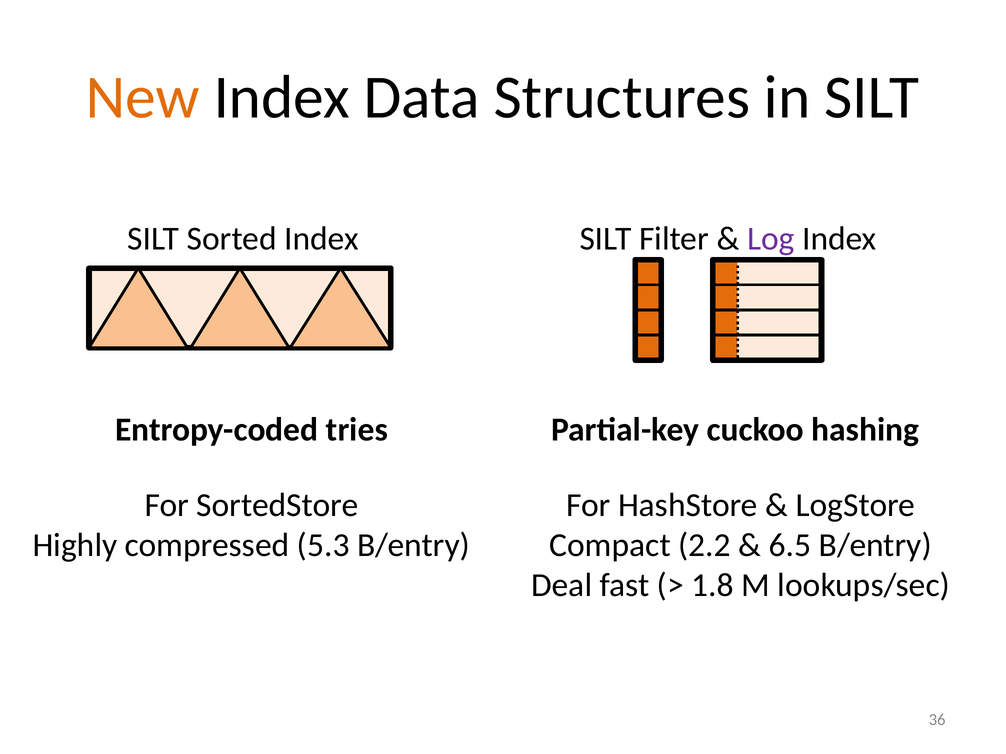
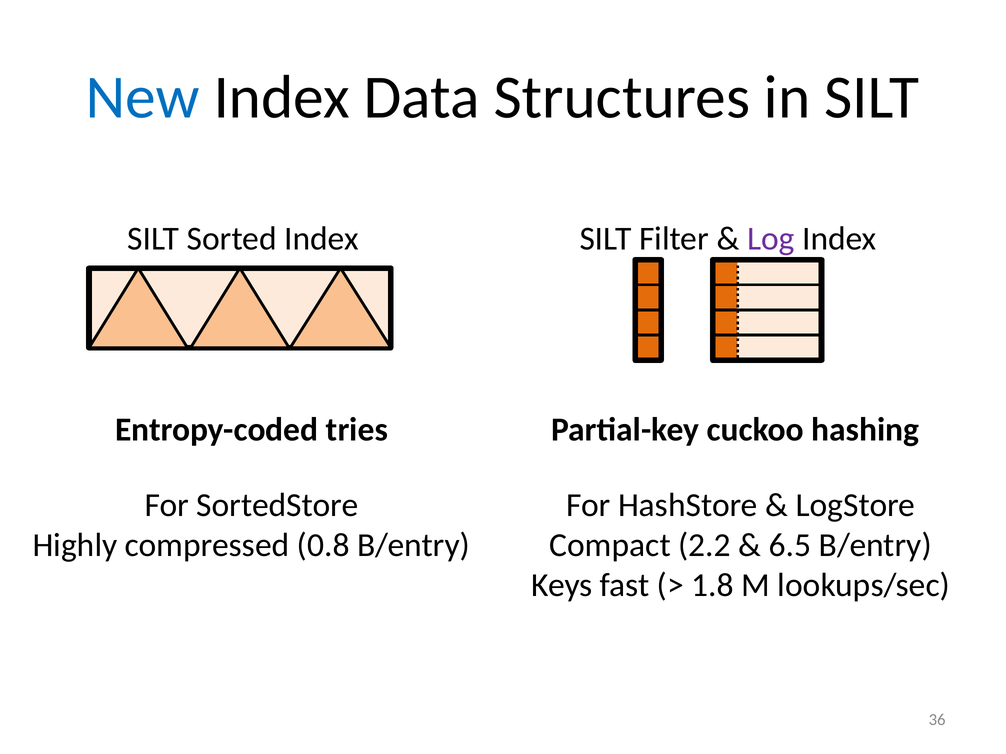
New colour: orange -> blue
5.3: 5.3 -> 0.8
Deal: Deal -> Keys
